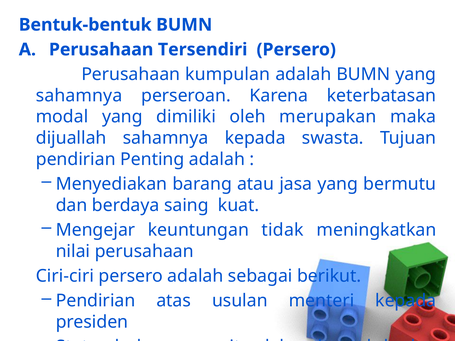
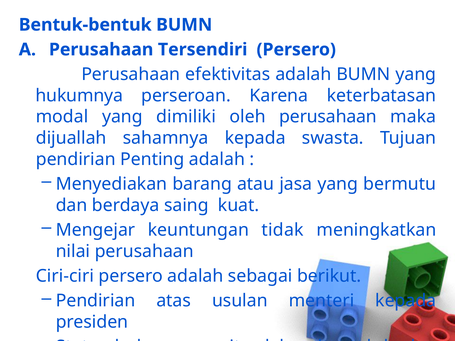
kumpulan: kumpulan -> efektivitas
sahamnya at (79, 96): sahamnya -> hukumnya
oleh merupakan: merupakan -> perusahaan
